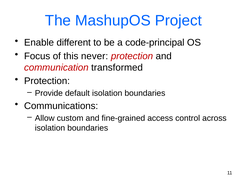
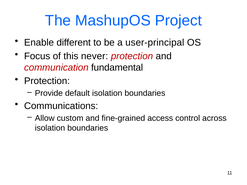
code-principal: code-principal -> user-principal
transformed: transformed -> fundamental
